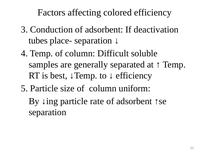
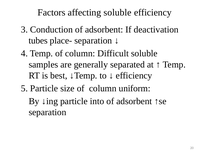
affecting colored: colored -> soluble
rate: rate -> into
